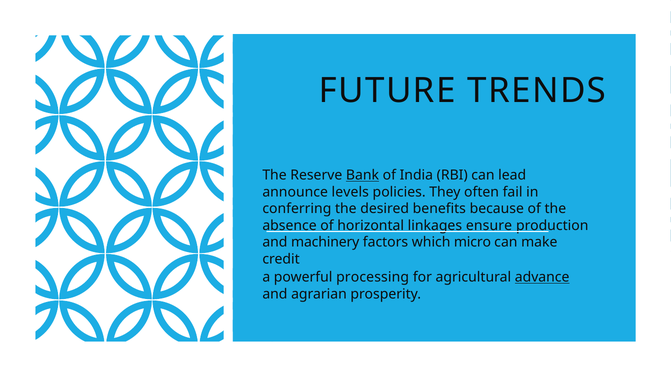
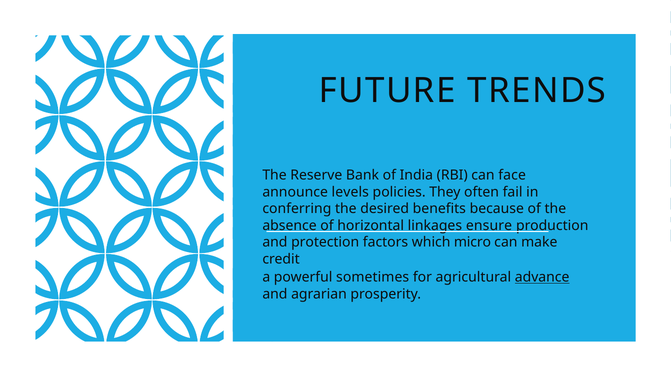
Bank underline: present -> none
lead: lead -> face
machinery: machinery -> protection
processing: processing -> sometimes
